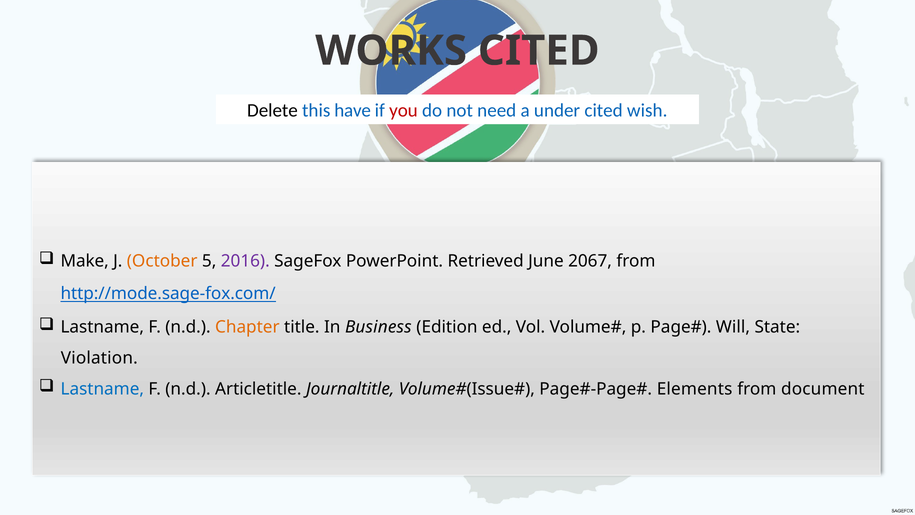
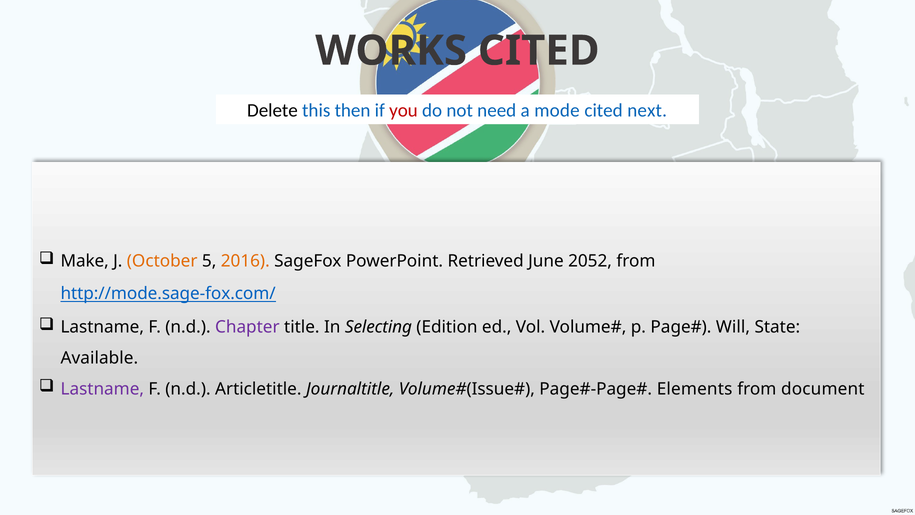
have: have -> then
under: under -> mode
wish: wish -> next
2016 colour: purple -> orange
2067: 2067 -> 2052
Chapter colour: orange -> purple
Business: Business -> Selecting
Violation: Violation -> Available
Lastname at (102, 389) colour: blue -> purple
